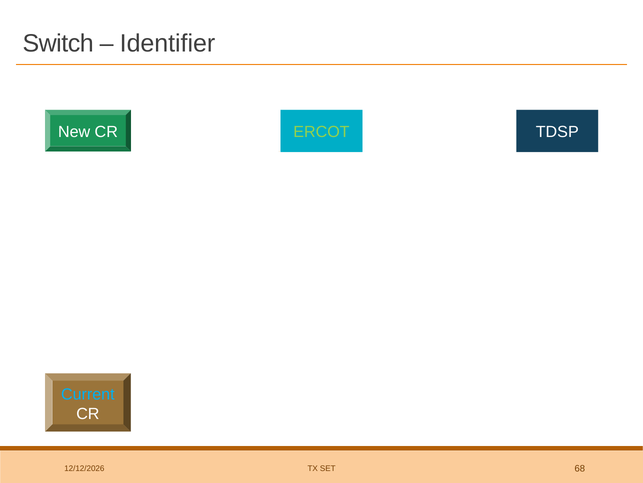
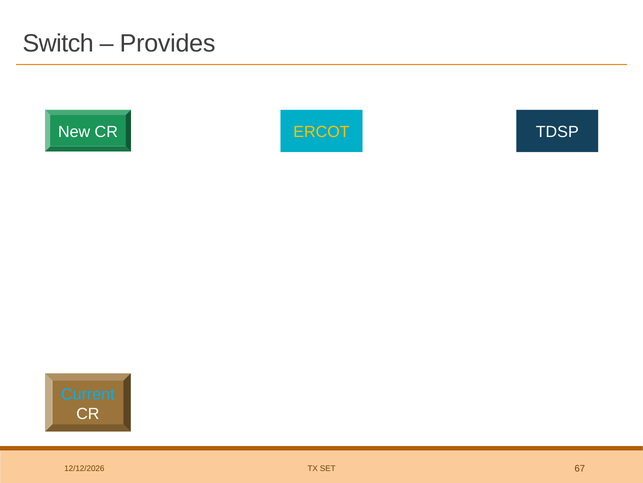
Identifier: Identifier -> Provides
ERCOT colour: light green -> yellow
68: 68 -> 67
